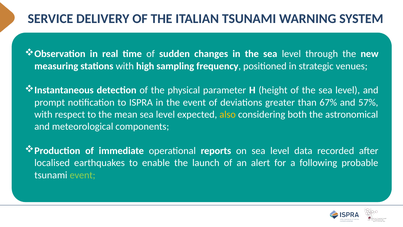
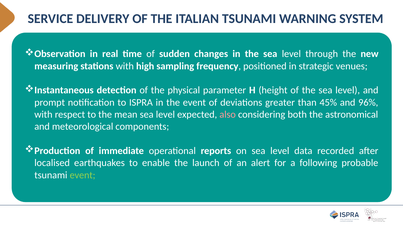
67%: 67% -> 45%
57%: 57% -> 96%
also colour: yellow -> pink
